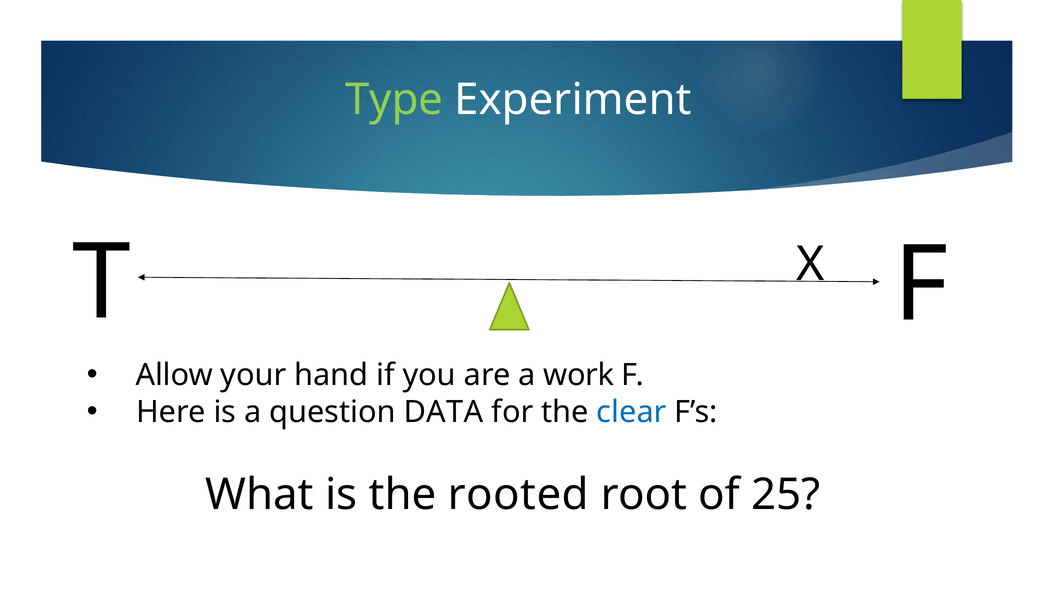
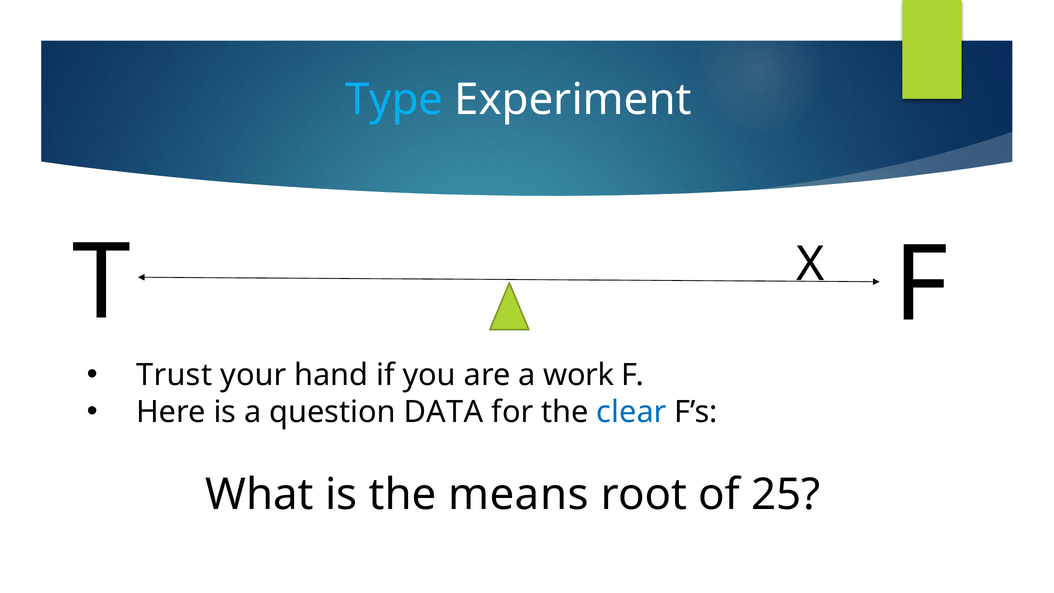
Type colour: light green -> light blue
Allow: Allow -> Trust
rooted: rooted -> means
